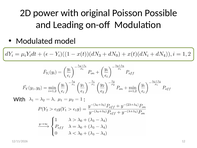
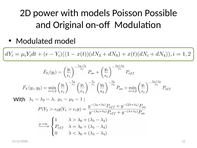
original: original -> models
Leading: Leading -> Original
